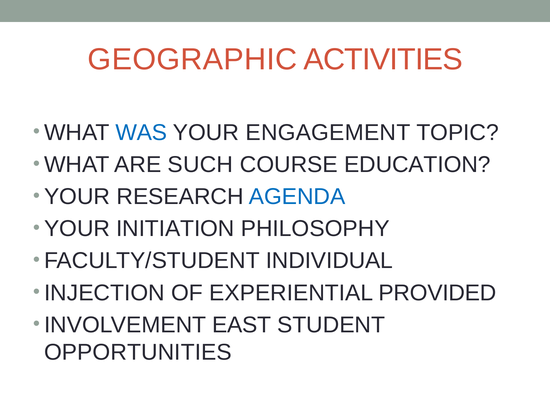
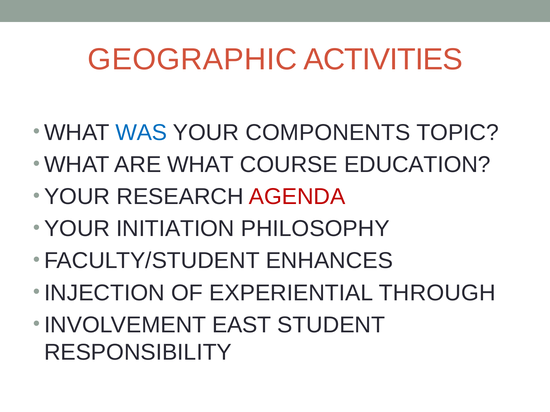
ENGAGEMENT: ENGAGEMENT -> COMPONENTS
ARE SUCH: SUCH -> WHAT
AGENDA colour: blue -> red
INDIVIDUAL: INDIVIDUAL -> ENHANCES
PROVIDED: PROVIDED -> THROUGH
OPPORTUNITIES: OPPORTUNITIES -> RESPONSIBILITY
